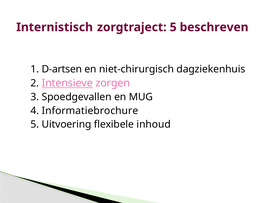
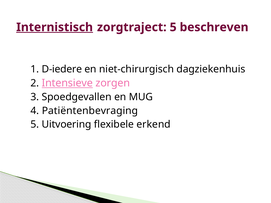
Internistisch underline: none -> present
D-artsen: D-artsen -> D-iedere
Informatiebrochure: Informatiebrochure -> Patiëntenbevraging
inhoud: inhoud -> erkend
